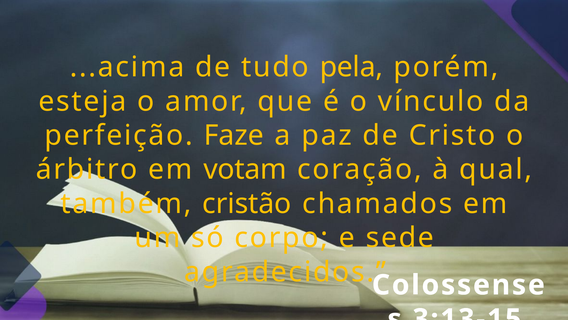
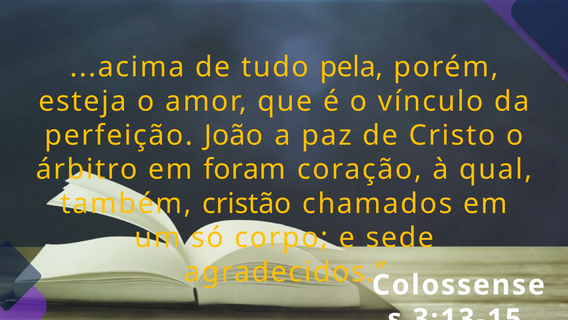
Faze: Faze -> João
votam: votam -> foram
